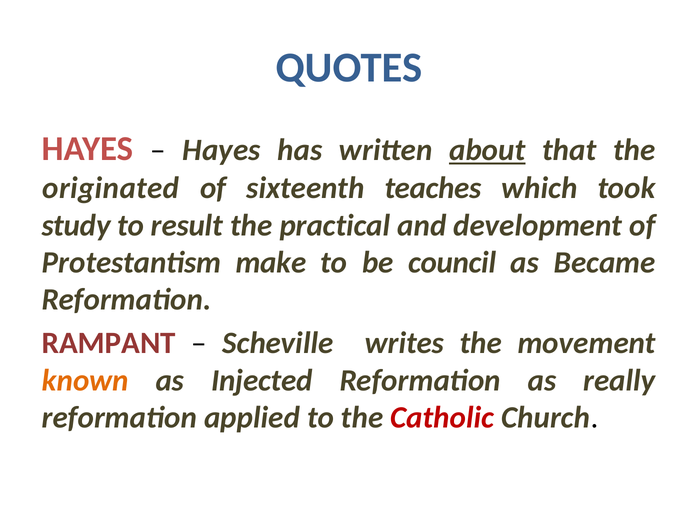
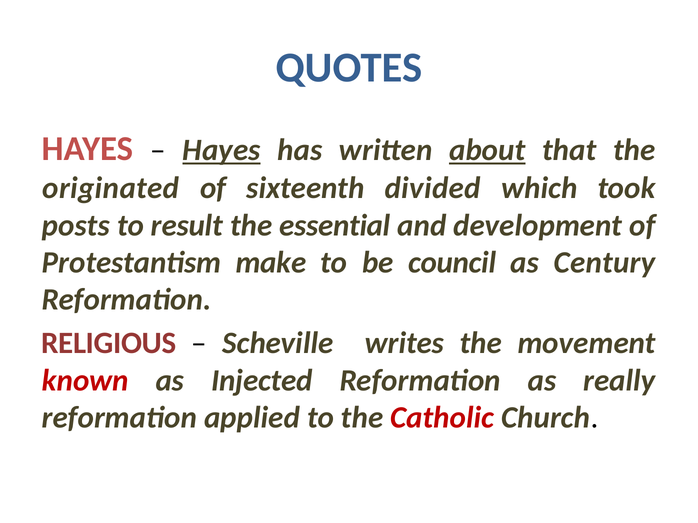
Hayes at (222, 150) underline: none -> present
teaches: teaches -> divided
study: study -> posts
practical: practical -> essential
Became: Became -> Century
RAMPANT: RAMPANT -> RELIGIOUS
known colour: orange -> red
